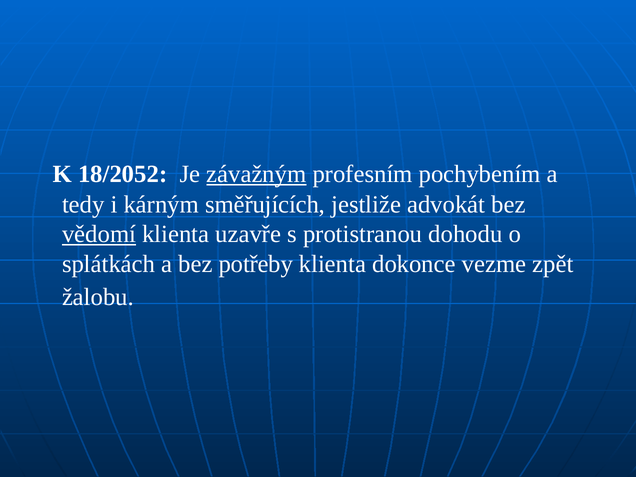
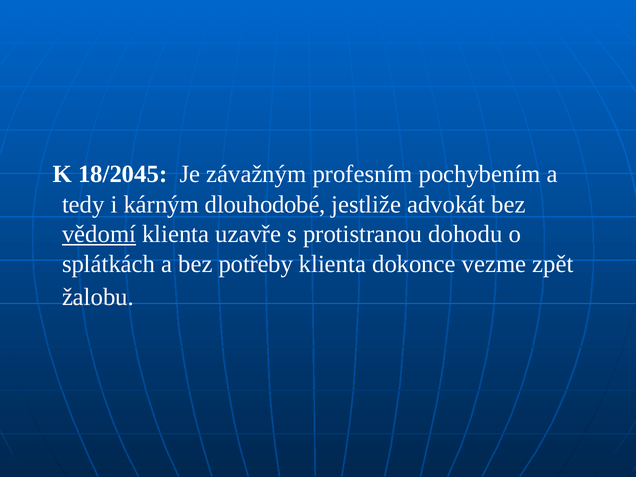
18/2052: 18/2052 -> 18/2045
závažným underline: present -> none
směřujících: směřujících -> dlouhodobé
